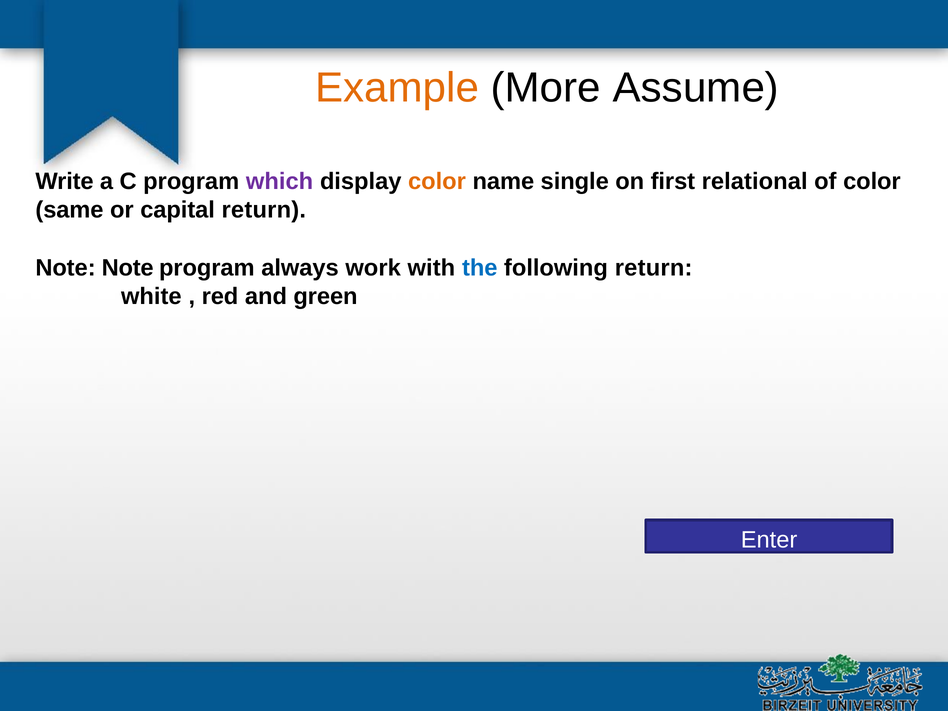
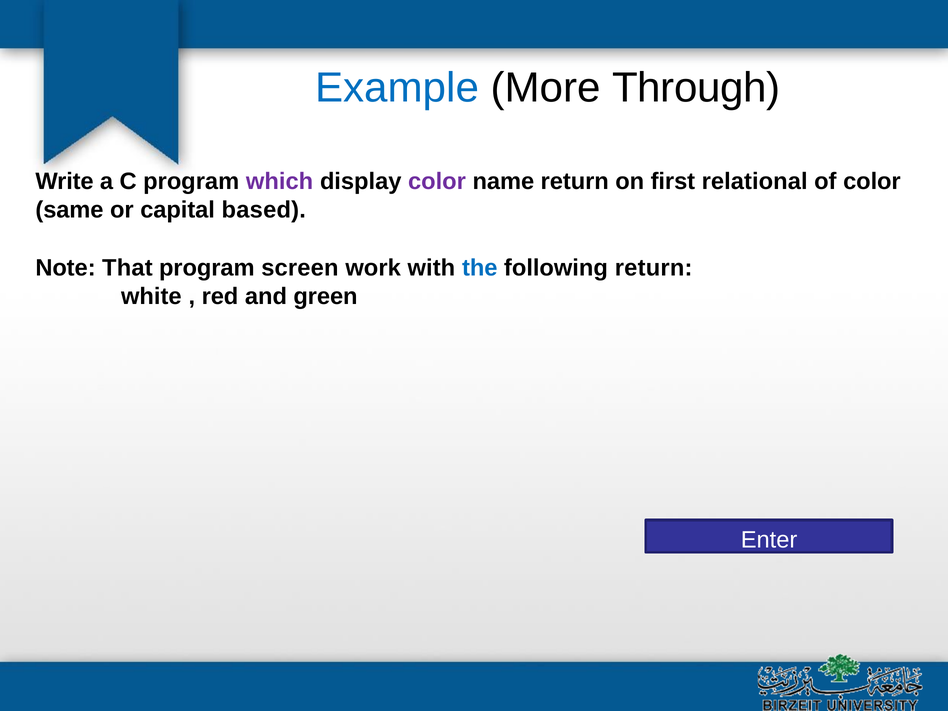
Example colour: orange -> blue
Assume: Assume -> Through
color at (437, 181) colour: orange -> purple
name single: single -> return
capital return: return -> based
Note Note: Note -> That
always: always -> screen
